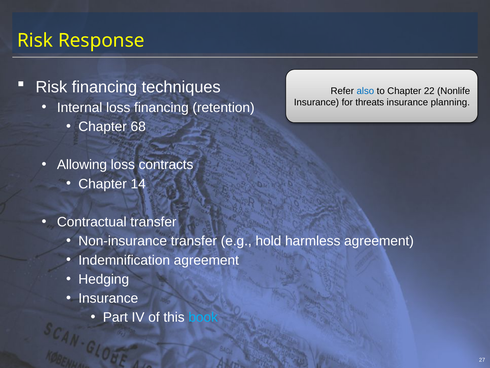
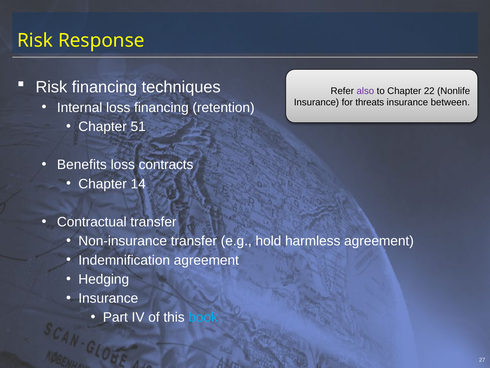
also colour: blue -> purple
planning: planning -> between
68: 68 -> 51
Allowing: Allowing -> Benefits
